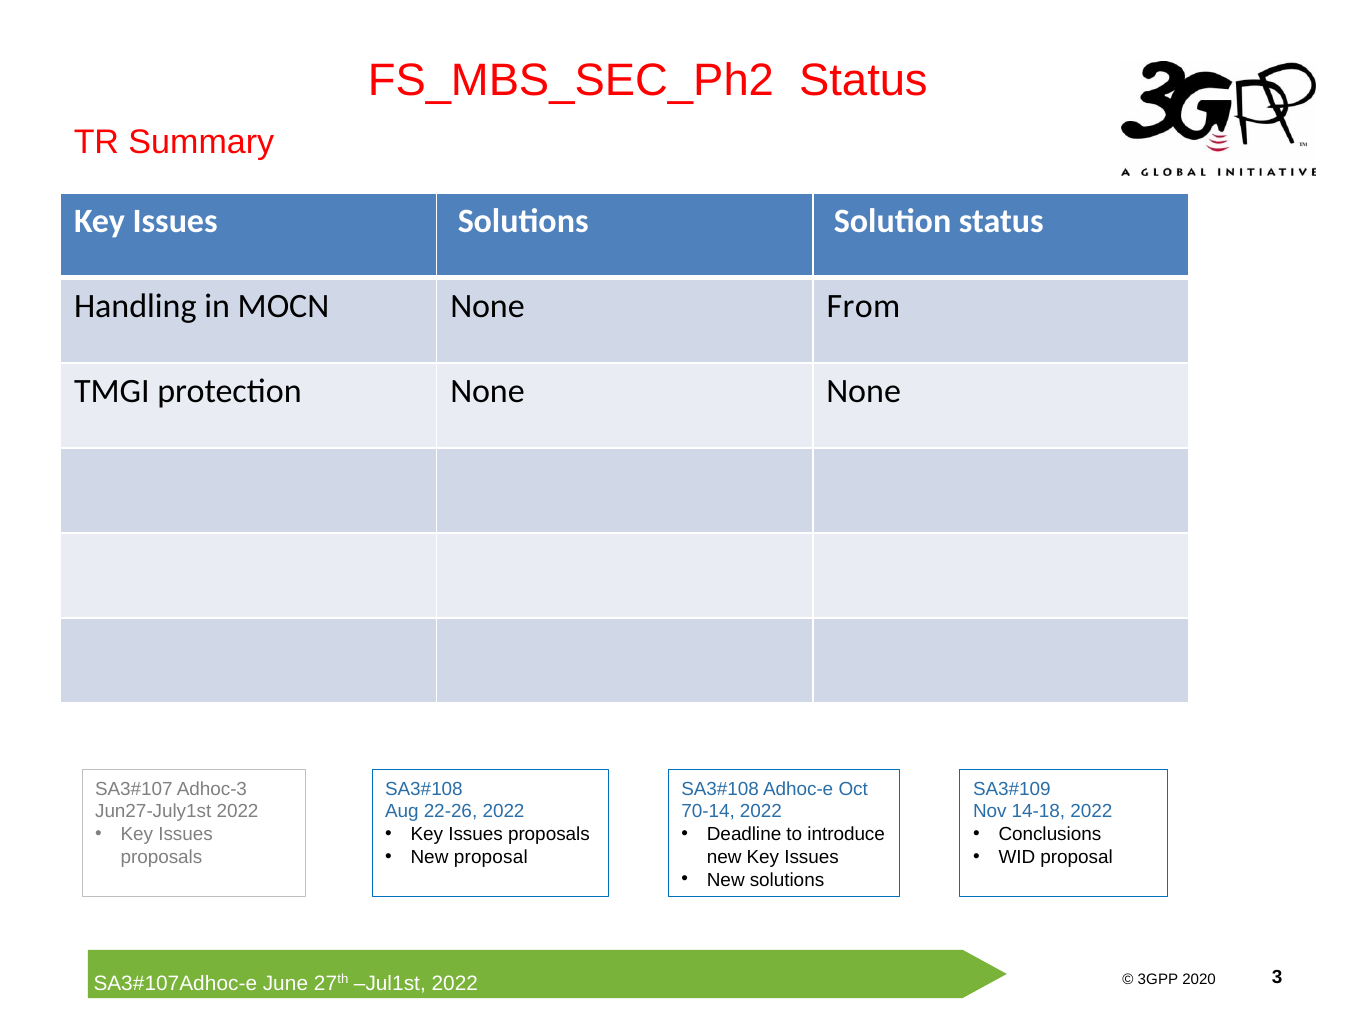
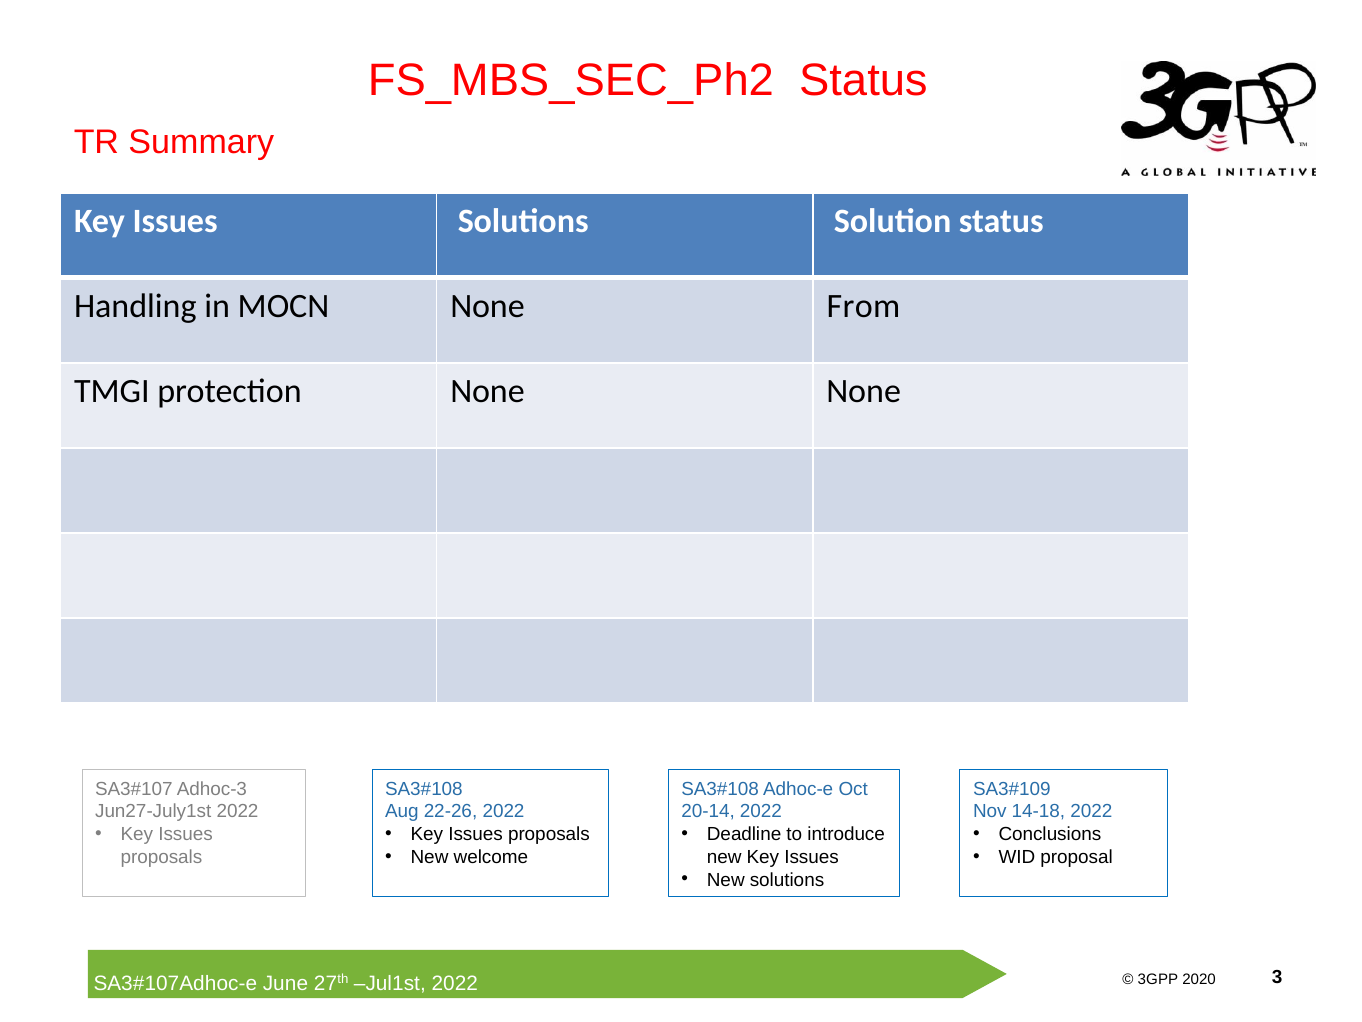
70-14: 70-14 -> 20-14
New proposal: proposal -> welcome
